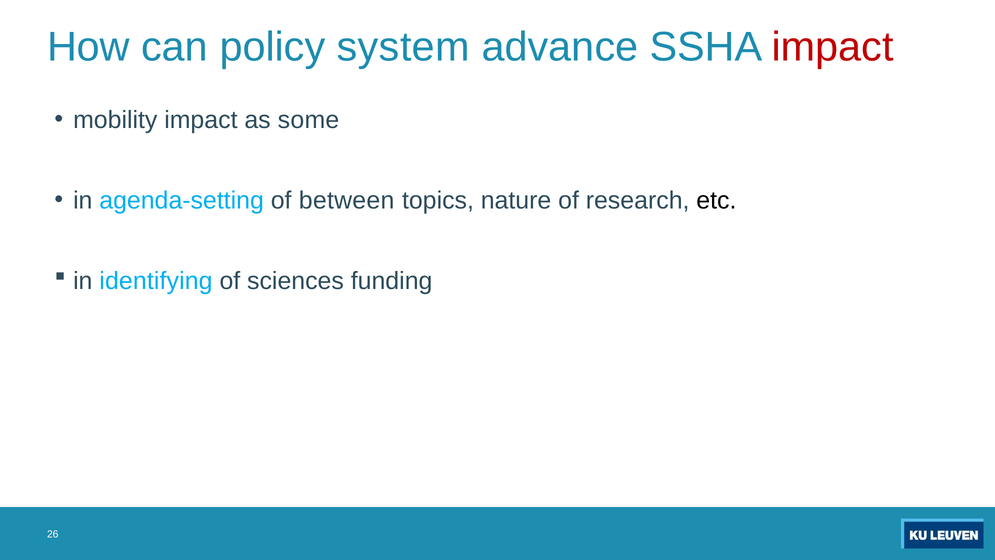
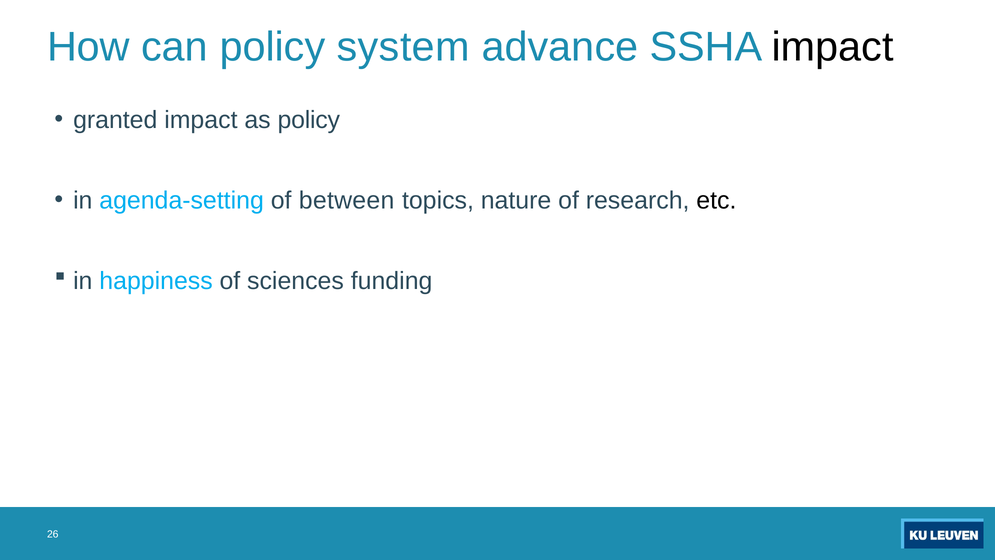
impact at (833, 47) colour: red -> black
mobility: mobility -> granted
as some: some -> policy
identifying: identifying -> happiness
